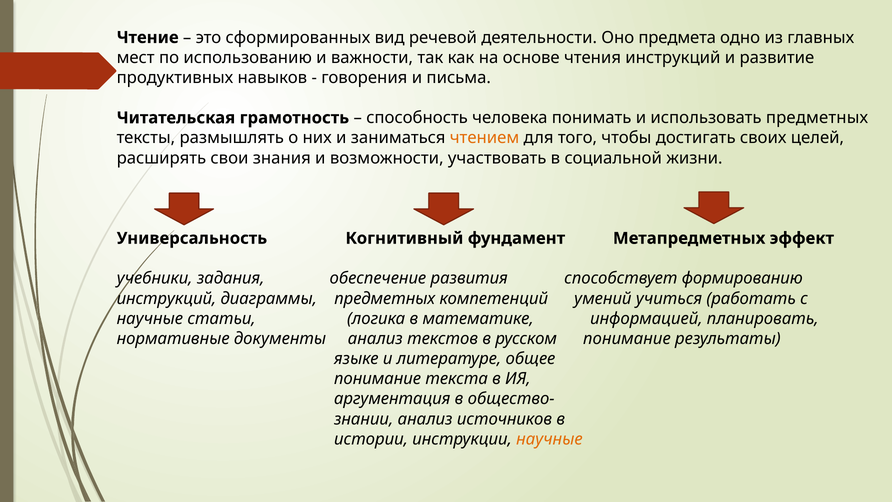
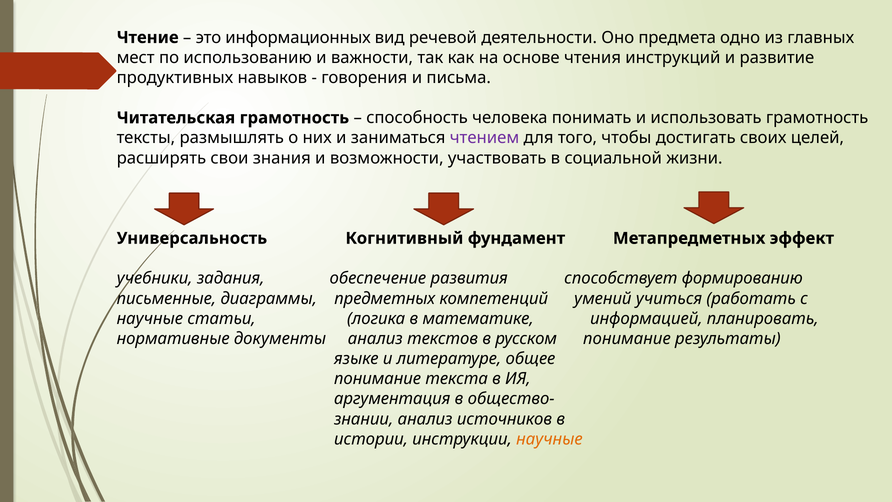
сформированных: сформированных -> информационных
использовать предметных: предметных -> грамотность
чтением colour: orange -> purple
инструкций at (166, 298): инструкций -> письменные
